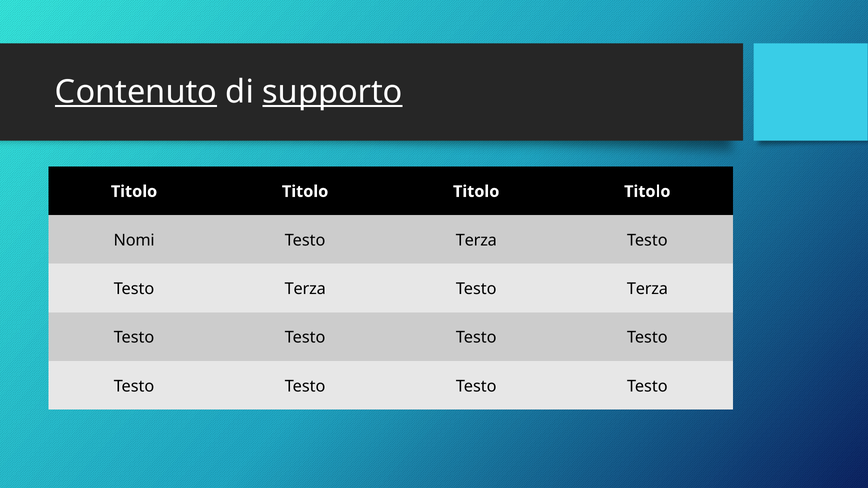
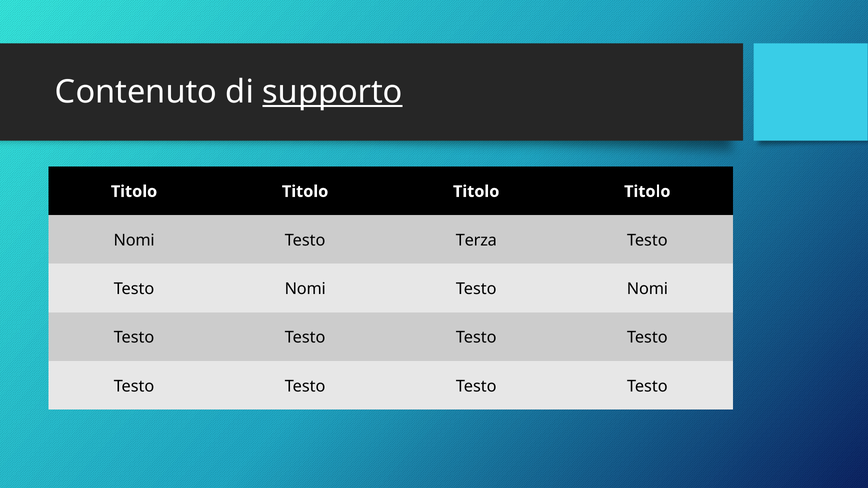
Contenuto underline: present -> none
Terza at (305, 289): Terza -> Nomi
Terza at (647, 289): Terza -> Nomi
